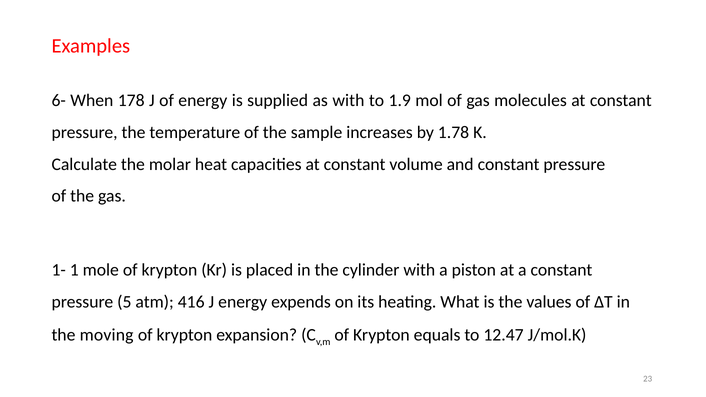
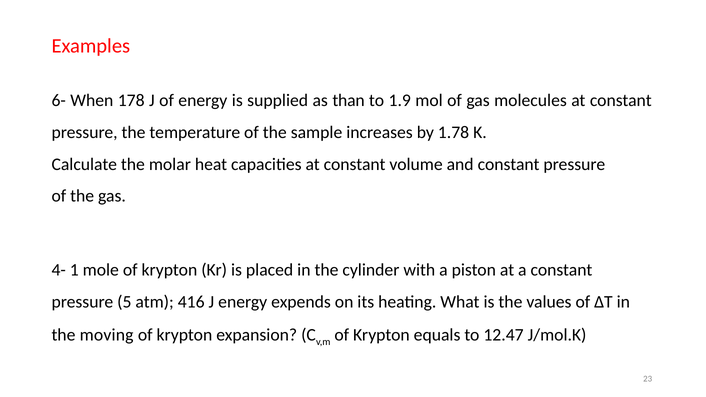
as with: with -> than
1-: 1- -> 4-
